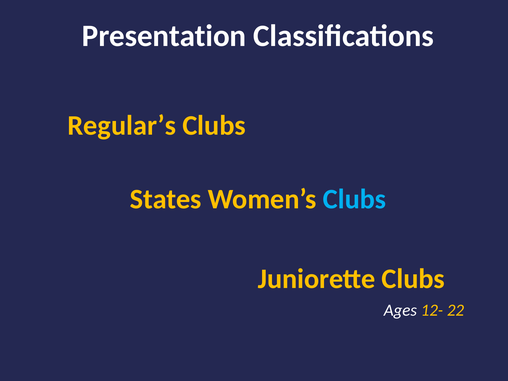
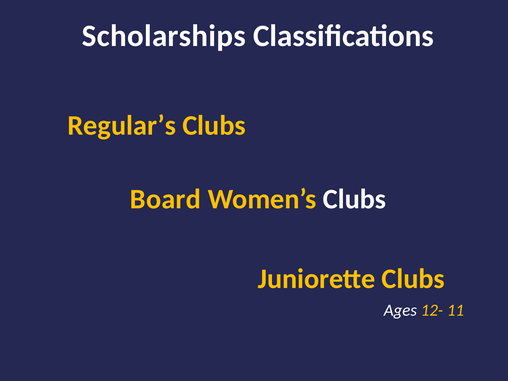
Presentation: Presentation -> Scholarships
States: States -> Board
Clubs at (355, 199) colour: light blue -> white
22: 22 -> 11
